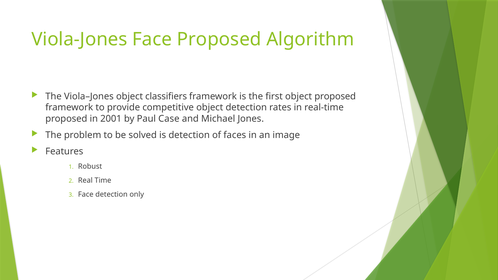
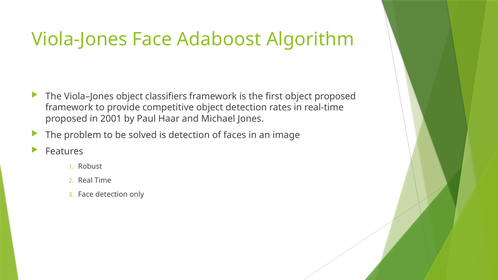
Face Proposed: Proposed -> Adaboost
Case: Case -> Haar
